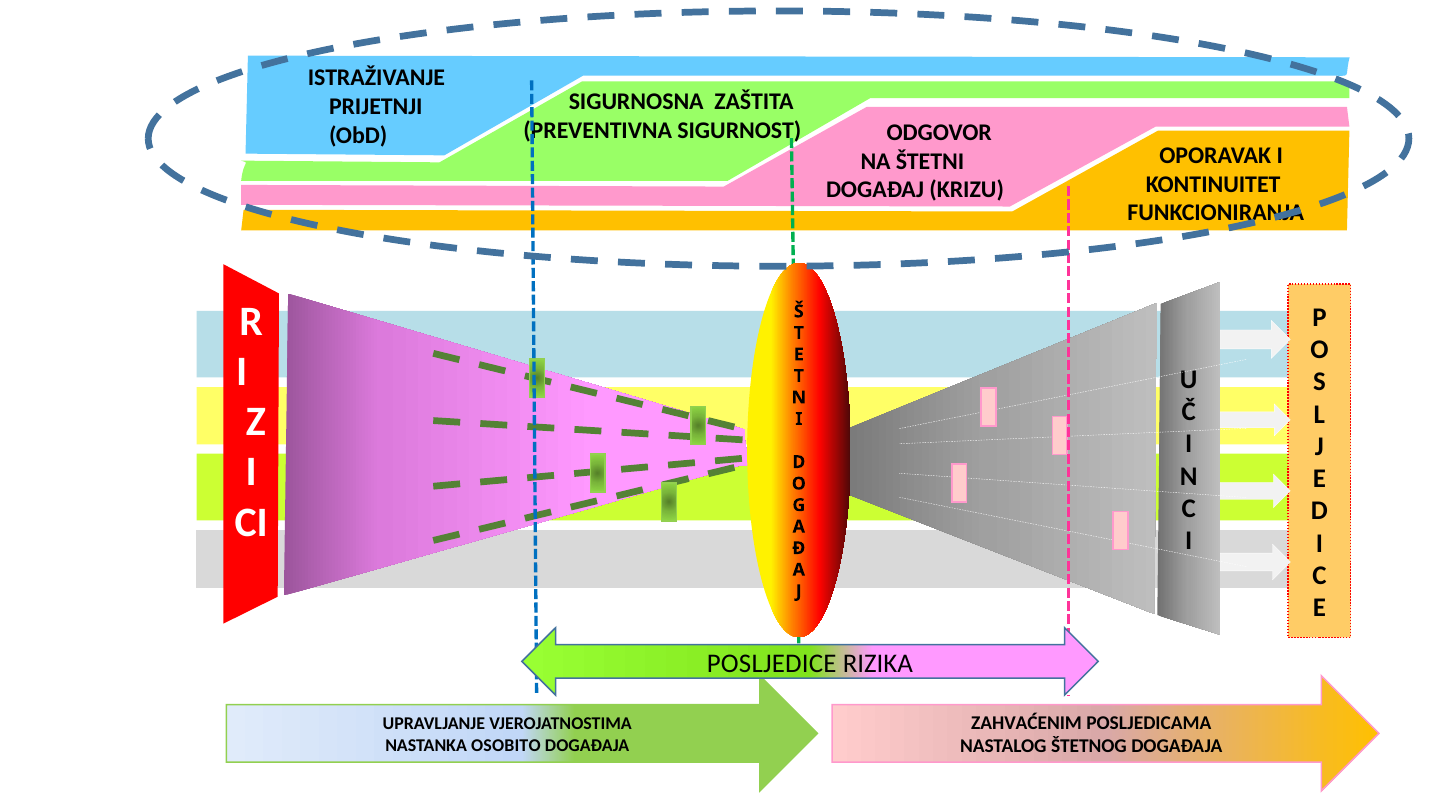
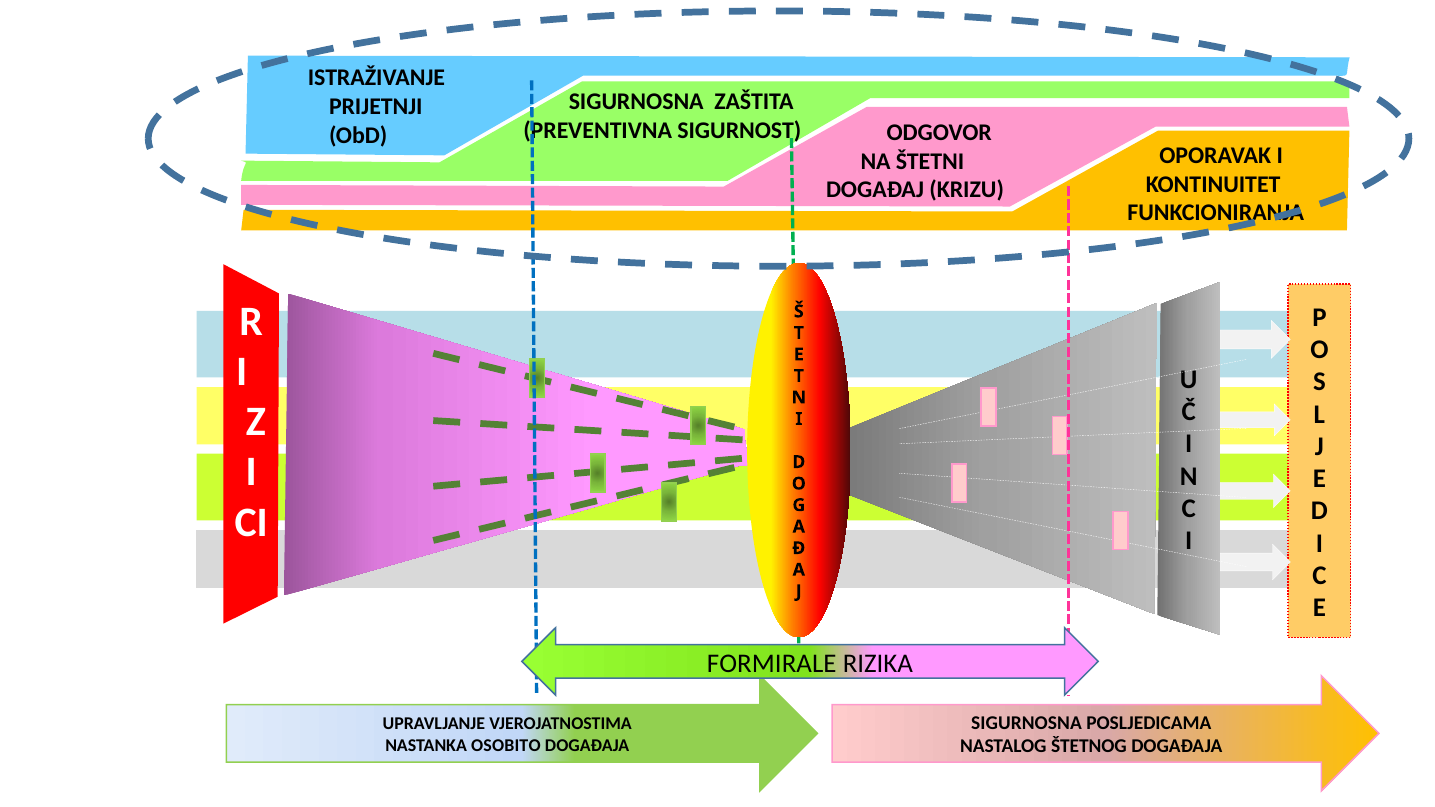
POSLJEDICE: POSLJEDICE -> FORMIRALE
ZAHVAĆENIM at (1027, 723): ZAHVAĆENIM -> SIGURNOSNA
